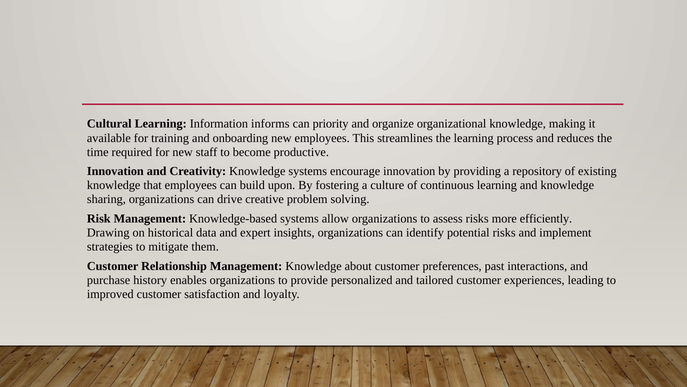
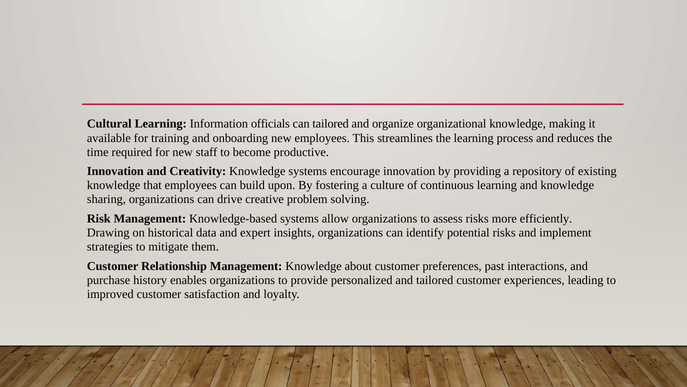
informs: informs -> officials
can priority: priority -> tailored
